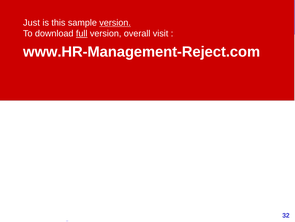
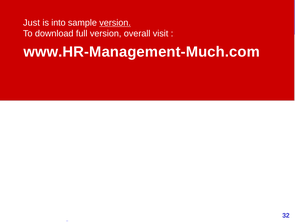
this: this -> into
full underline: present -> none
www.HR-Management-Reject.com: www.HR-Management-Reject.com -> www.HR-Management-Much.com
